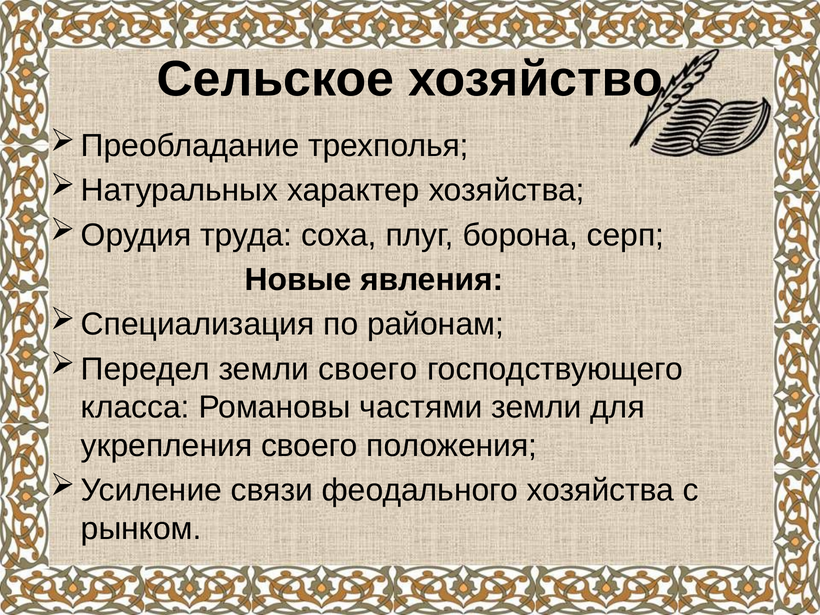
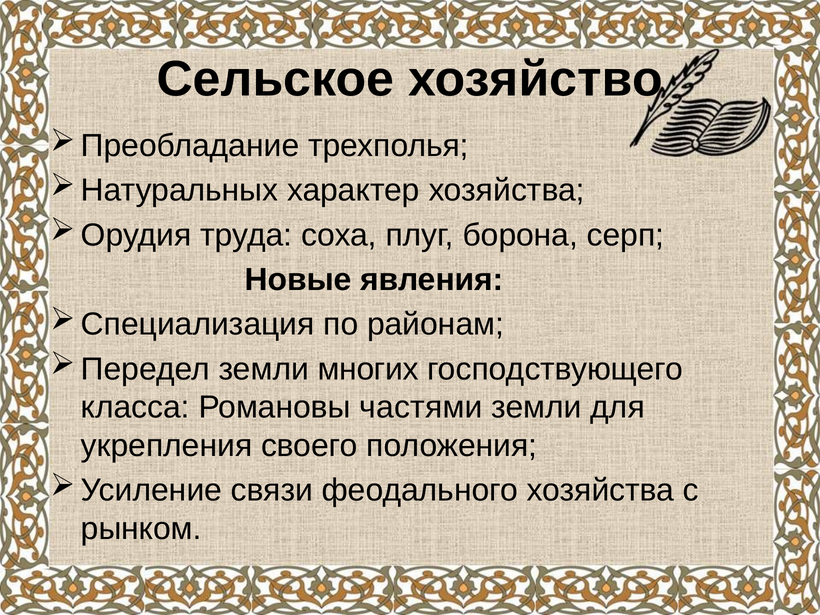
земли своего: своего -> многих
